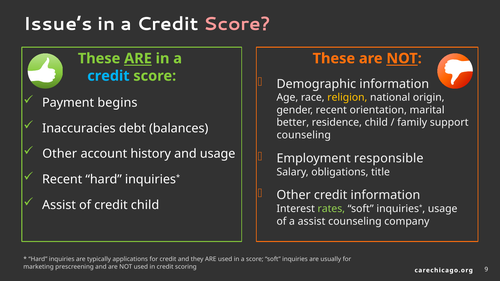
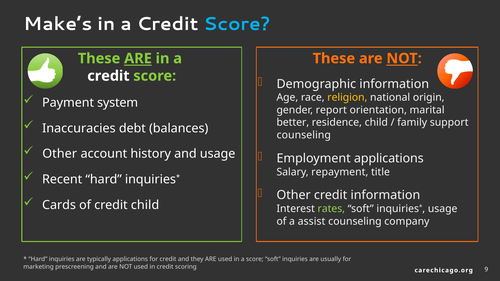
Issue’s: Issue’s -> Make’s
Score at (237, 24) colour: pink -> light blue
credit at (108, 76) colour: light blue -> white
begins: begins -> system
gender recent: recent -> report
Employment responsible: responsible -> applications
obligations: obligations -> repayment
Assist at (59, 205): Assist -> Cards
